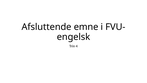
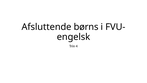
emne: emne -> børns
